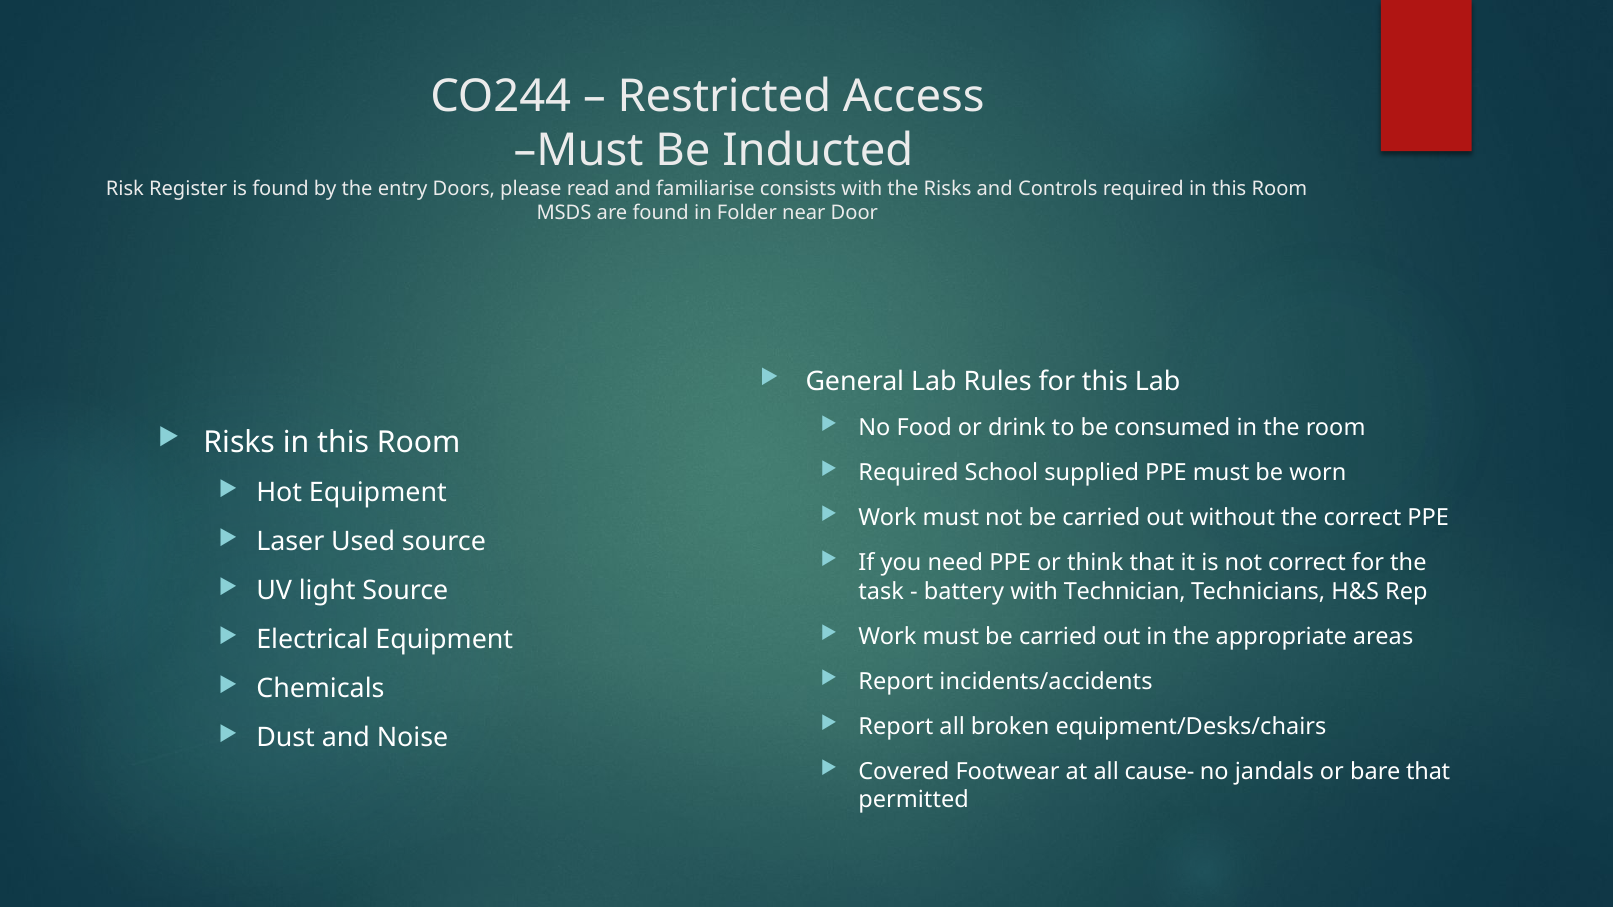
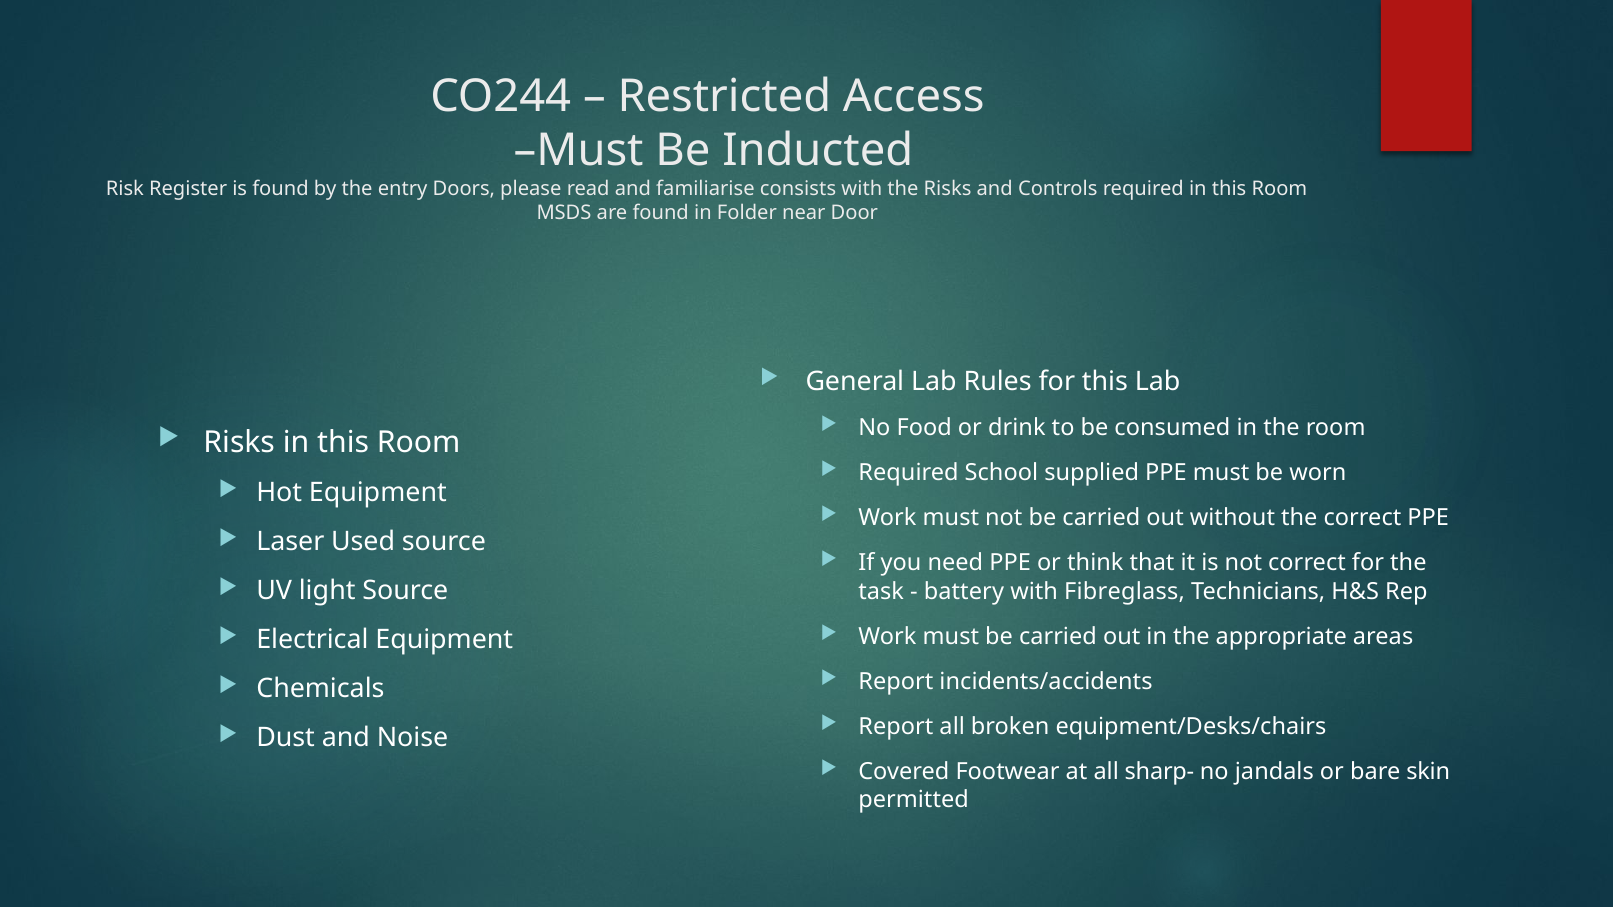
Technician: Technician -> Fibreglass
cause-: cause- -> sharp-
bare that: that -> skin
